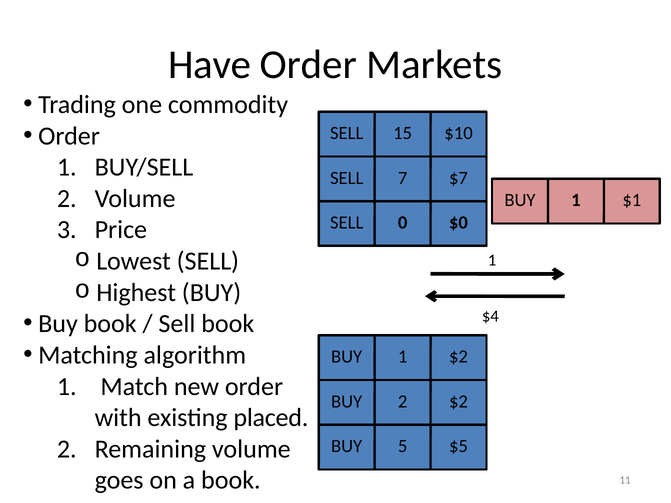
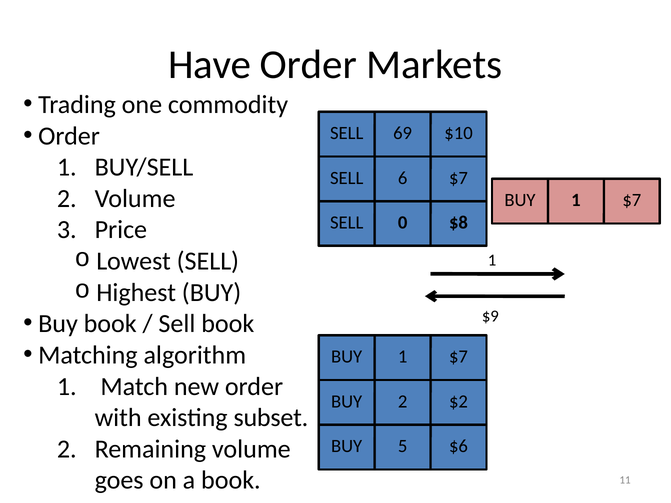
15: 15 -> 69
7: 7 -> 6
$1 at (632, 200): $1 -> $7
$0: $0 -> $8
$4: $4 -> $9
$2 at (459, 357): $2 -> $7
placed: placed -> subset
$5: $5 -> $6
